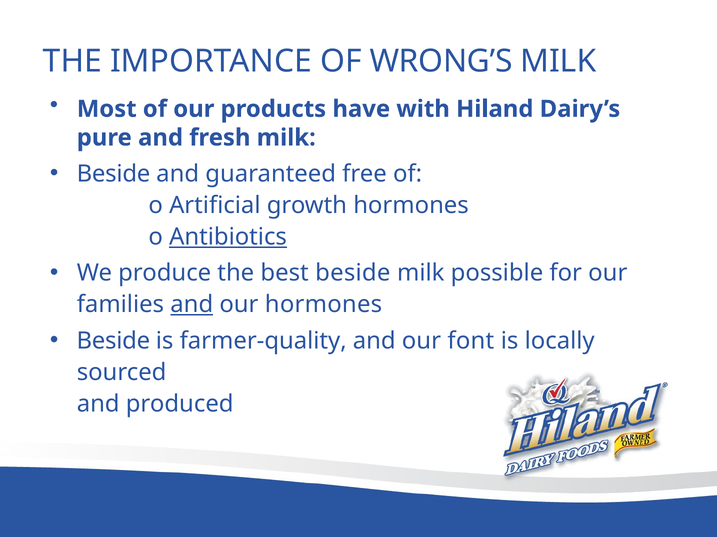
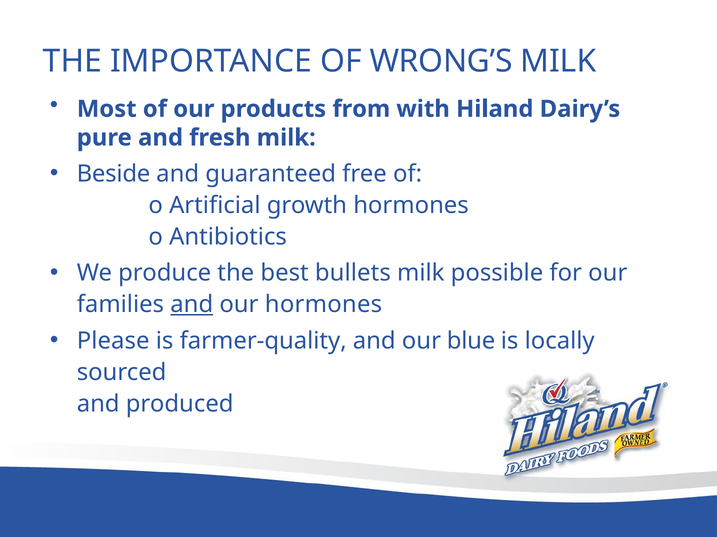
have: have -> from
Antibiotics underline: present -> none
best beside: beside -> bullets
Beside at (113, 341): Beside -> Please
font: font -> blue
